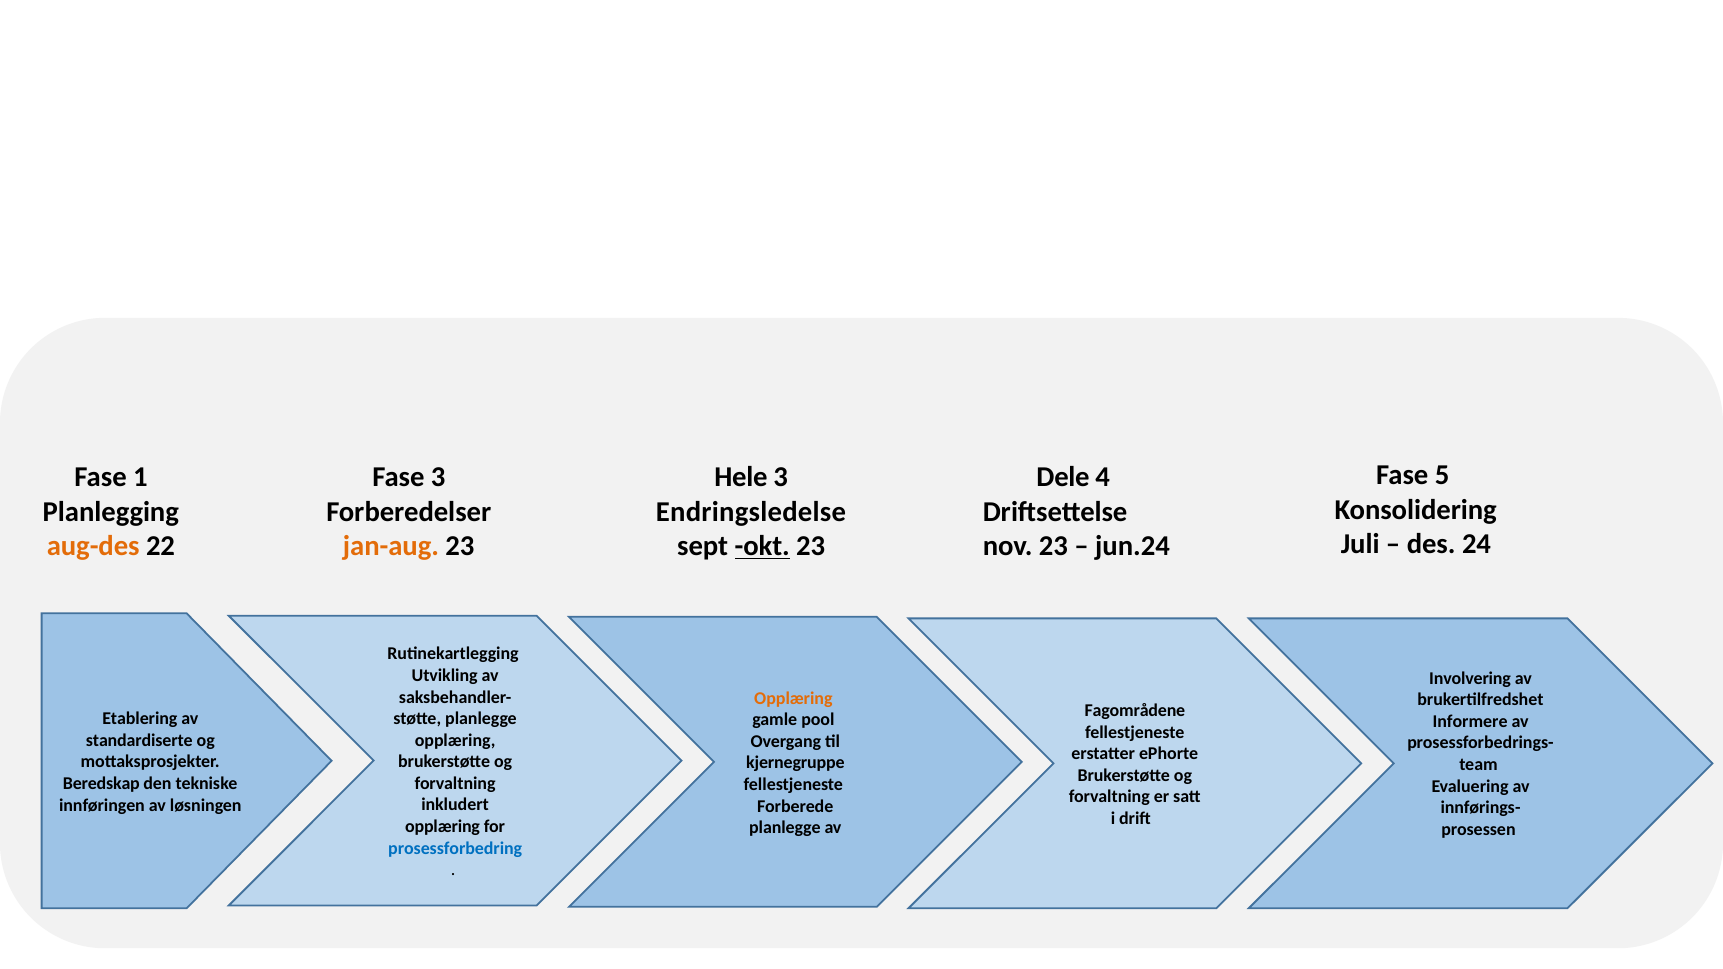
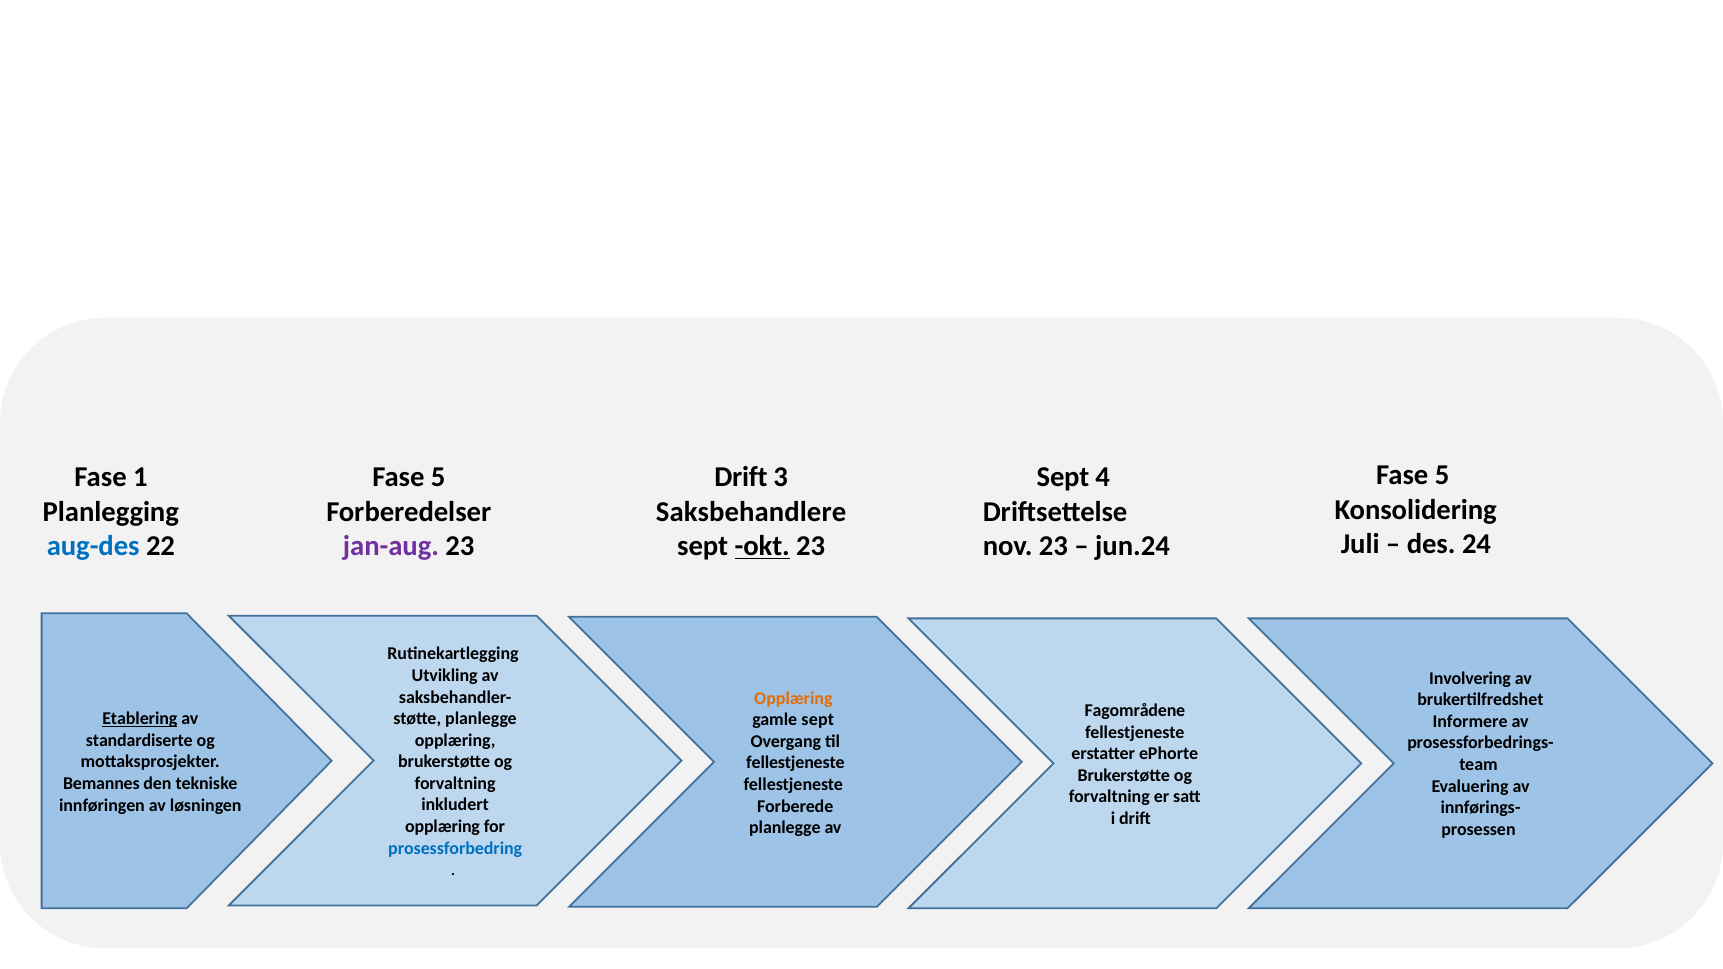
3 at (438, 477): 3 -> 5
Hele at (741, 477): Hele -> Drift
Dele at (1063, 477): Dele -> Sept
Endringsledelse: Endringsledelse -> Saksbehandlere
aug-des colour: orange -> blue
jan-aug colour: orange -> purple
Etablering underline: none -> present
gamle pool: pool -> sept
kjernegruppe at (795, 763): kjernegruppe -> fellestjeneste
Beredskap: Beredskap -> Bemannes
